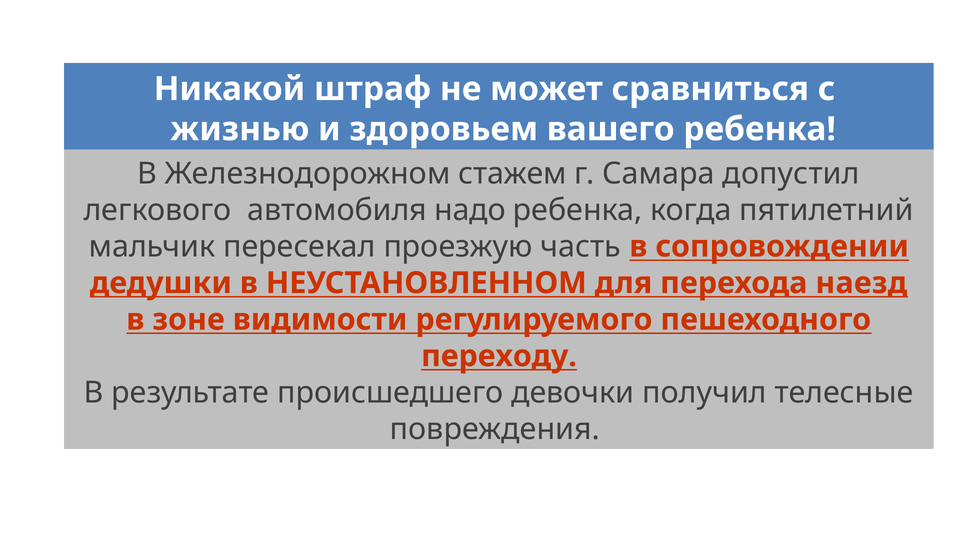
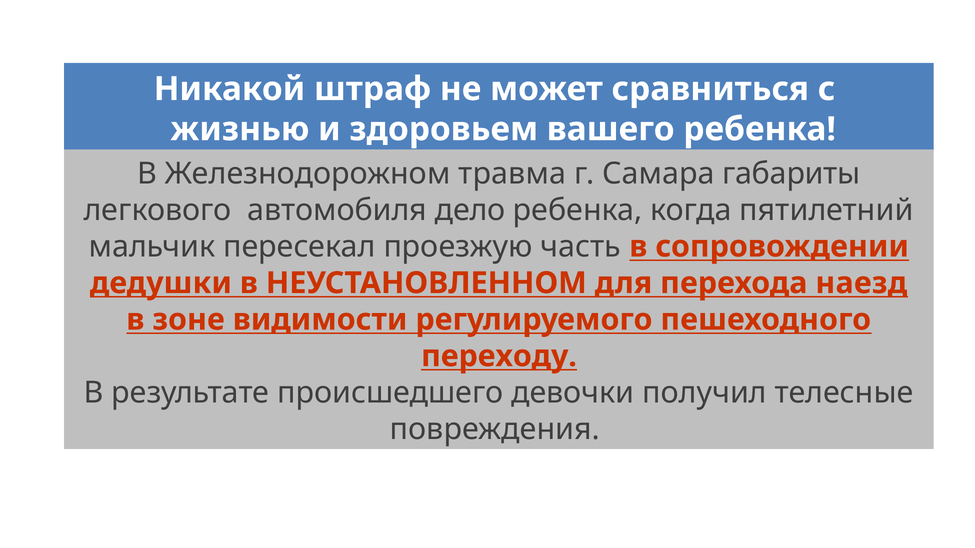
стажем: стажем -> травма
допустил: допустил -> габариты
надо: надо -> дело
